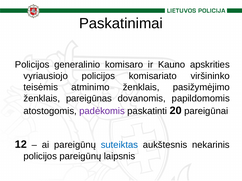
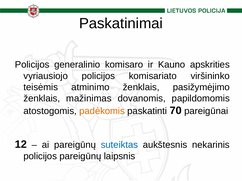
pareigūnas: pareigūnas -> mažinimas
padėkomis colour: purple -> orange
20: 20 -> 70
